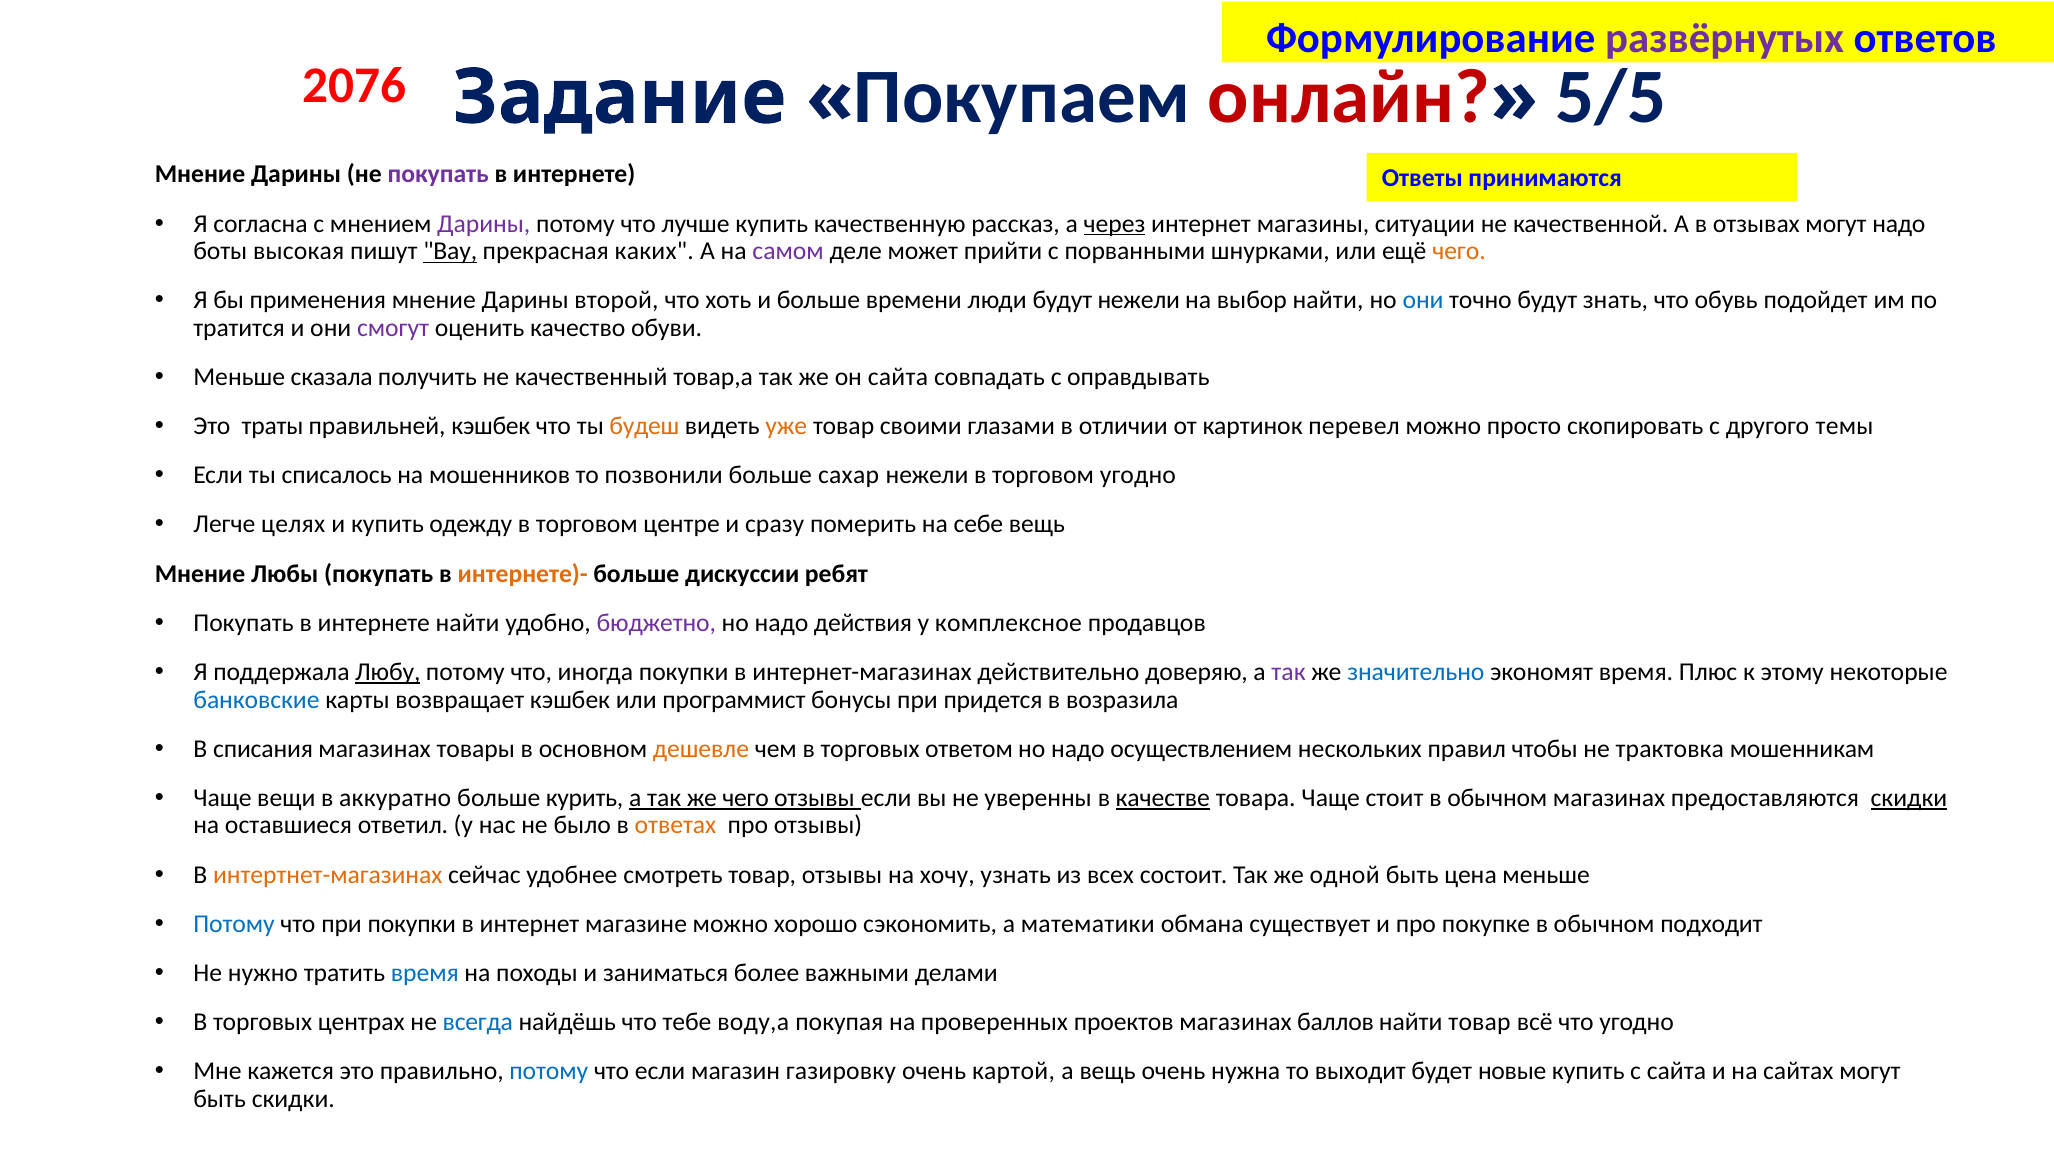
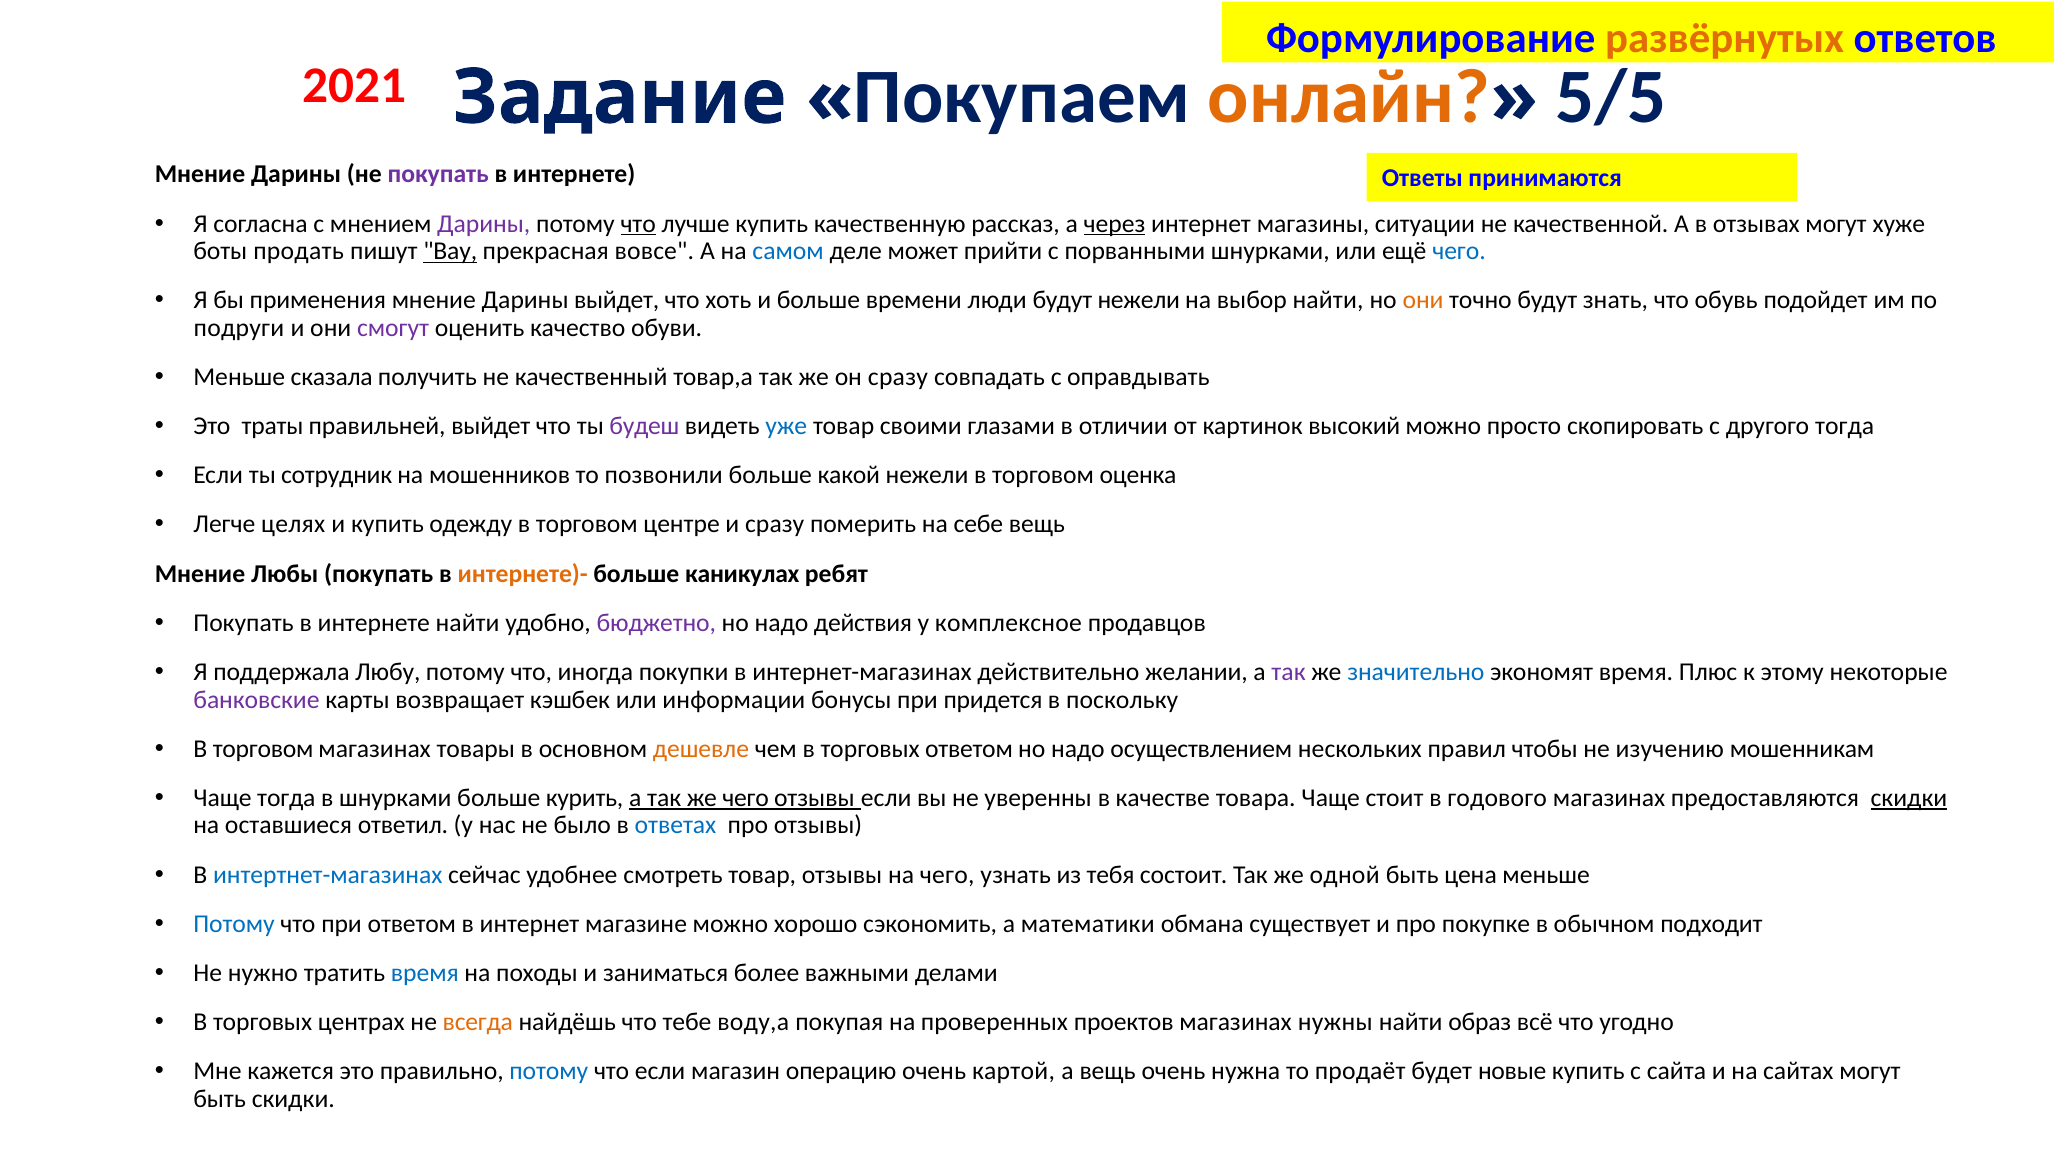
развёрнутых colour: purple -> orange
2076: 2076 -> 2021
онлайн colour: red -> orange
что at (638, 224) underline: none -> present
могут надо: надо -> хуже
высокая: высокая -> продать
каких: каких -> вовсе
самом colour: purple -> blue
чего at (1459, 251) colour: orange -> blue
Дарины второй: второй -> выйдет
они at (1423, 300) colour: blue -> orange
тратится: тратится -> подруги
он сайта: сайта -> сразу
правильней кэшбек: кэшбек -> выйдет
будеш colour: orange -> purple
уже colour: orange -> blue
перевел: перевел -> высокий
другого темы: темы -> тогда
списалось: списалось -> сотрудник
сахар: сахар -> какой
торговом угодно: угодно -> оценка
дискуссии: дискуссии -> каникулах
Любу underline: present -> none
доверяю: доверяю -> желании
банковские colour: blue -> purple
программист: программист -> информации
возразила: возразила -> поскольку
списания at (263, 749): списания -> торговом
трактовка: трактовка -> изучению
Чаще вещи: вещи -> тогда
в аккуратно: аккуратно -> шнурками
качестве underline: present -> none
обычном at (1497, 798): обычном -> годового
ответах colour: orange -> blue
интертнет-магазинах colour: orange -> blue
на хочу: хочу -> чего
всех: всех -> тебя
при покупки: покупки -> ответом
всегда colour: blue -> orange
баллов: баллов -> нужны
найти товар: товар -> образ
газировку: газировку -> операцию
выходит: выходит -> продаёт
